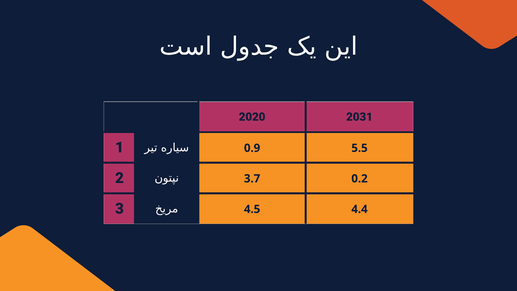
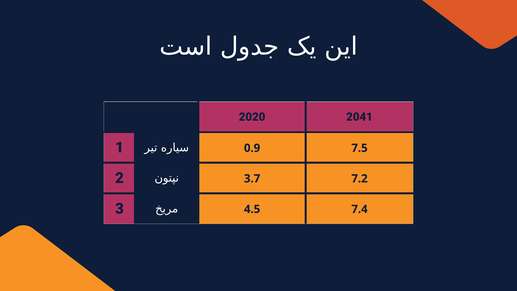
2031: 2031 -> 2041
5.5: 5.5 -> 7.5
0.2: 0.2 -> 7.2
4.4: 4.4 -> 7.4
